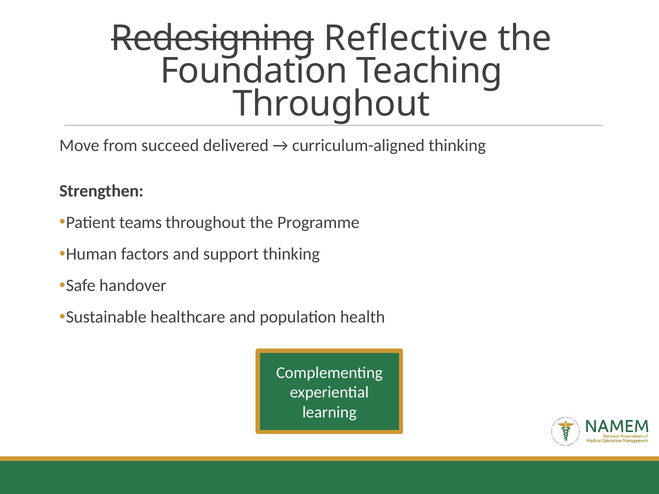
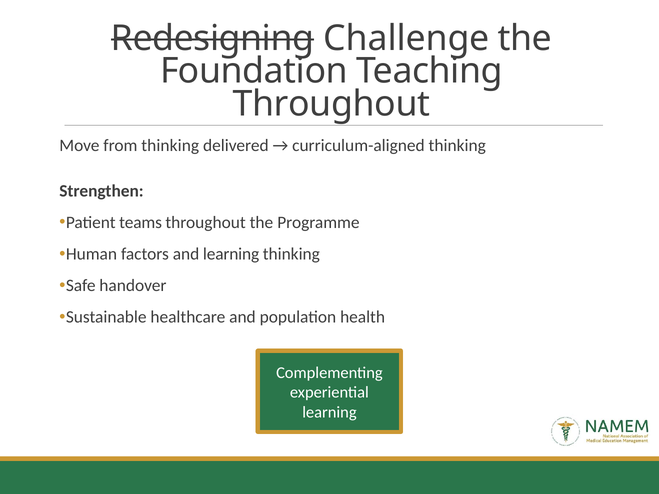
Reflective: Reflective -> Challenge
from succeed: succeed -> thinking
and support: support -> learning
